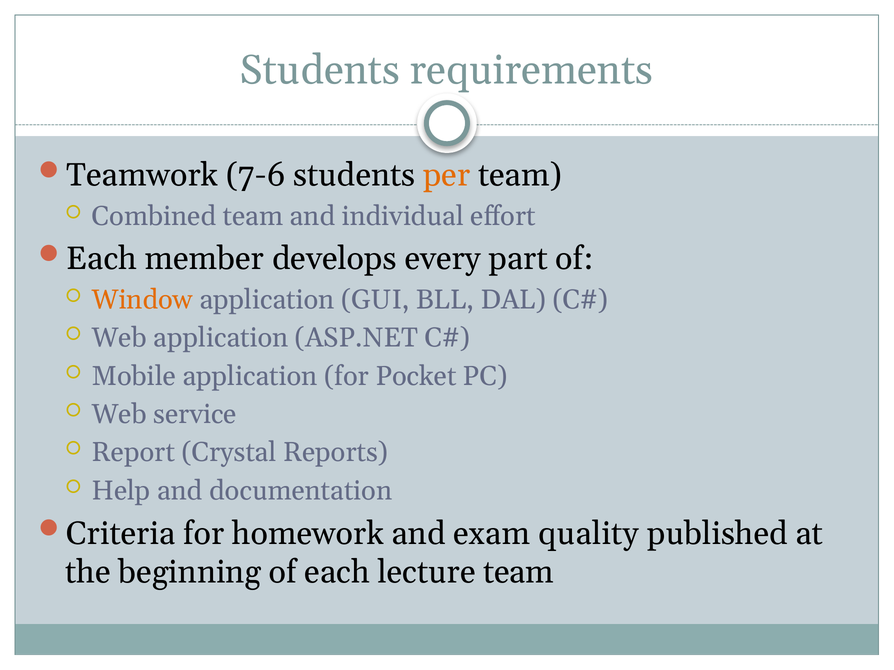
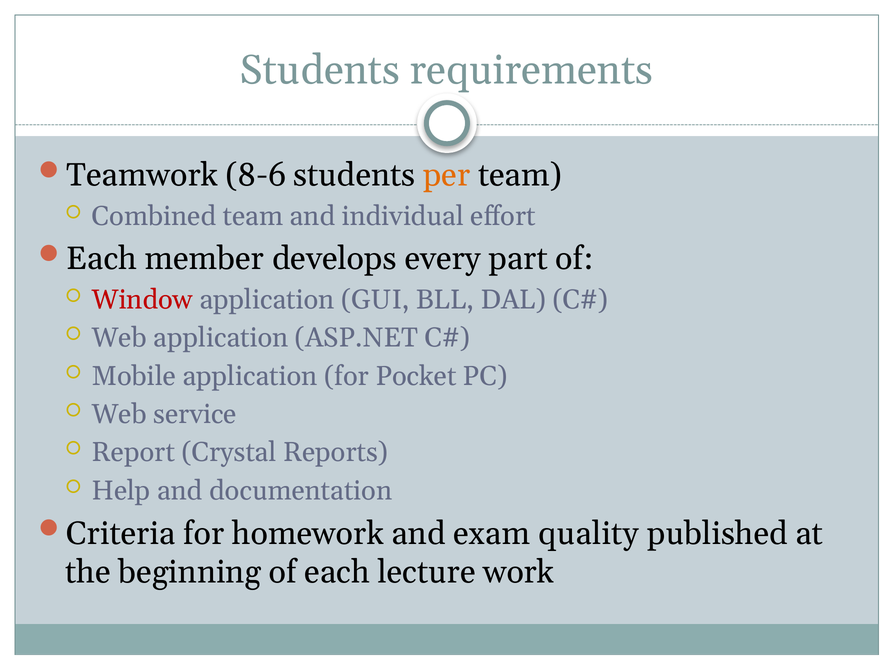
7-6: 7-6 -> 8-6
Window colour: orange -> red
lecture team: team -> work
